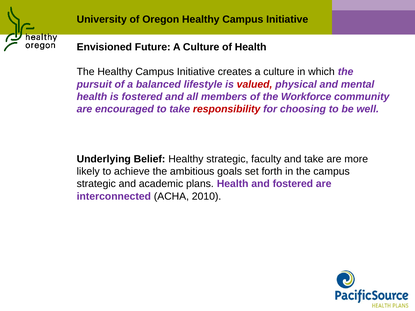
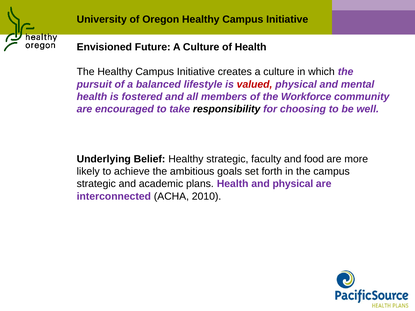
responsibility colour: red -> black
and take: take -> food
and fostered: fostered -> physical
